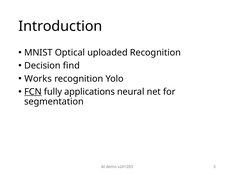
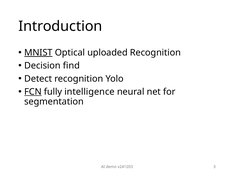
MNIST underline: none -> present
Works: Works -> Detect
applications: applications -> intelligence
